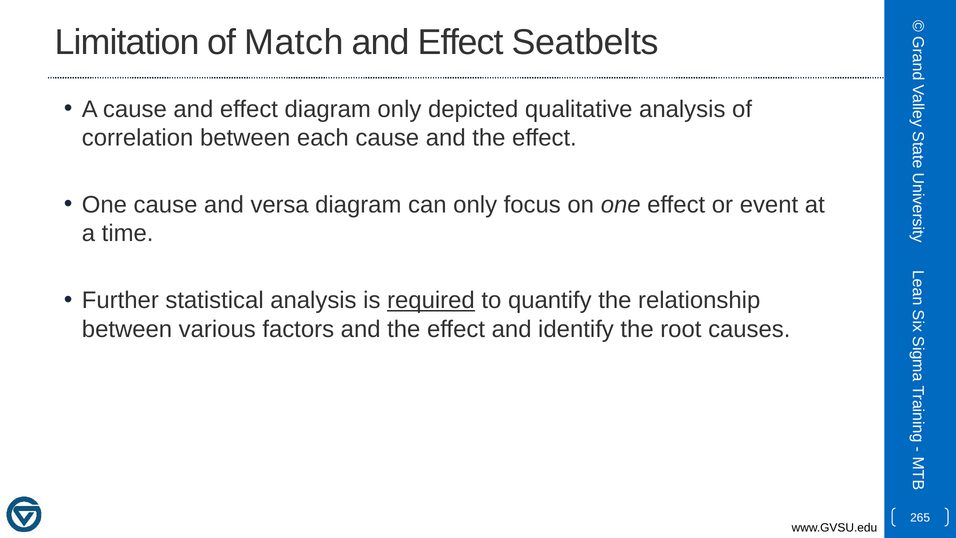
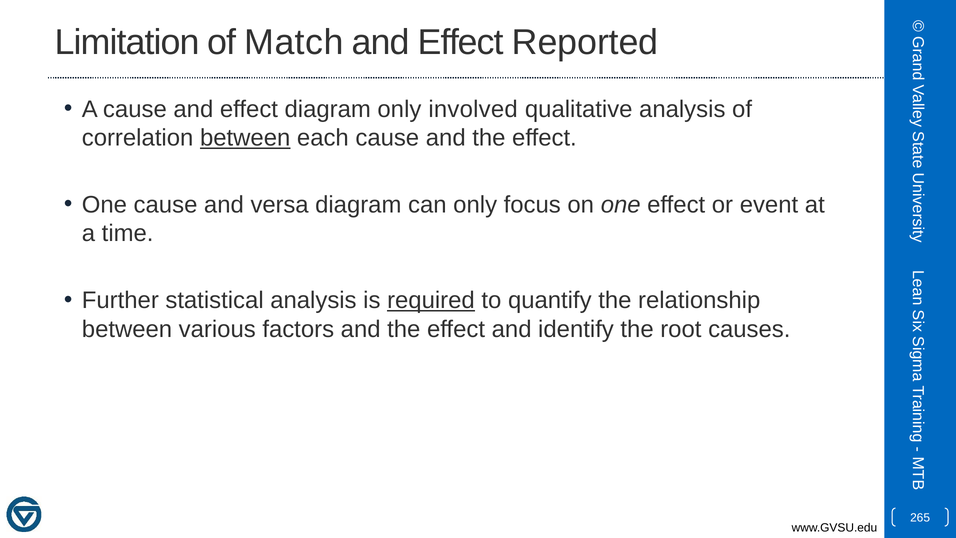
Seatbelts: Seatbelts -> Reported
depicted: depicted -> involved
between at (245, 138) underline: none -> present
